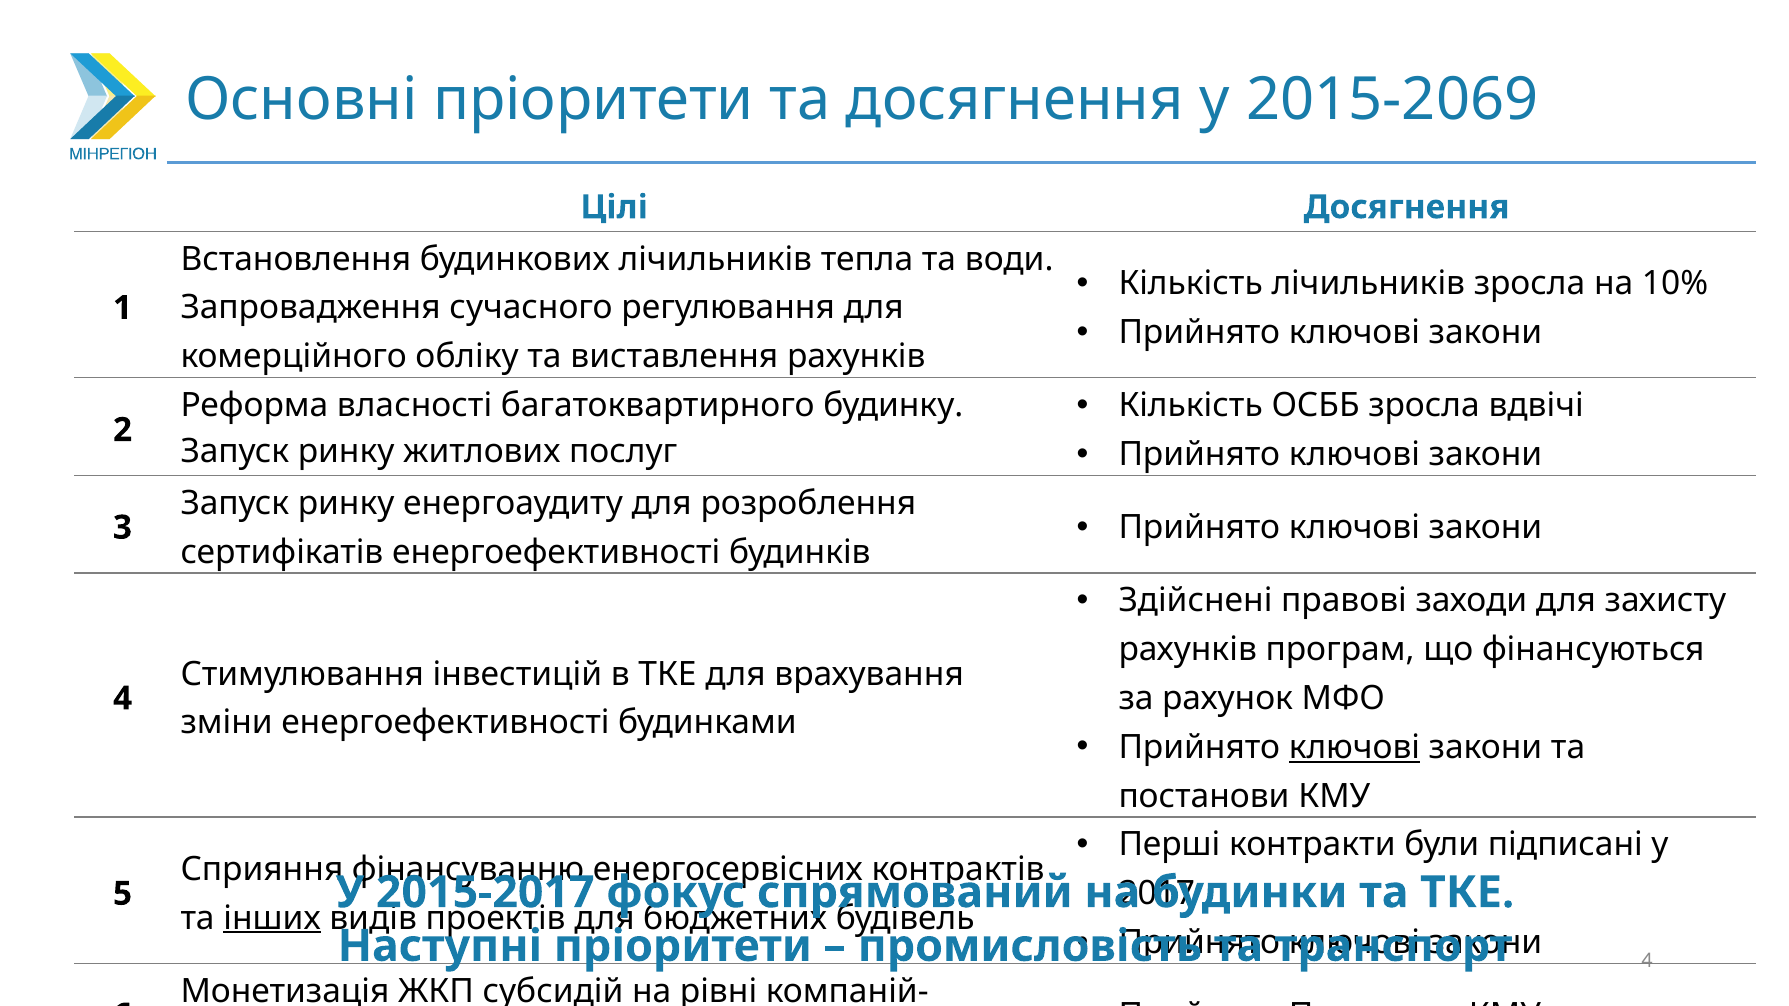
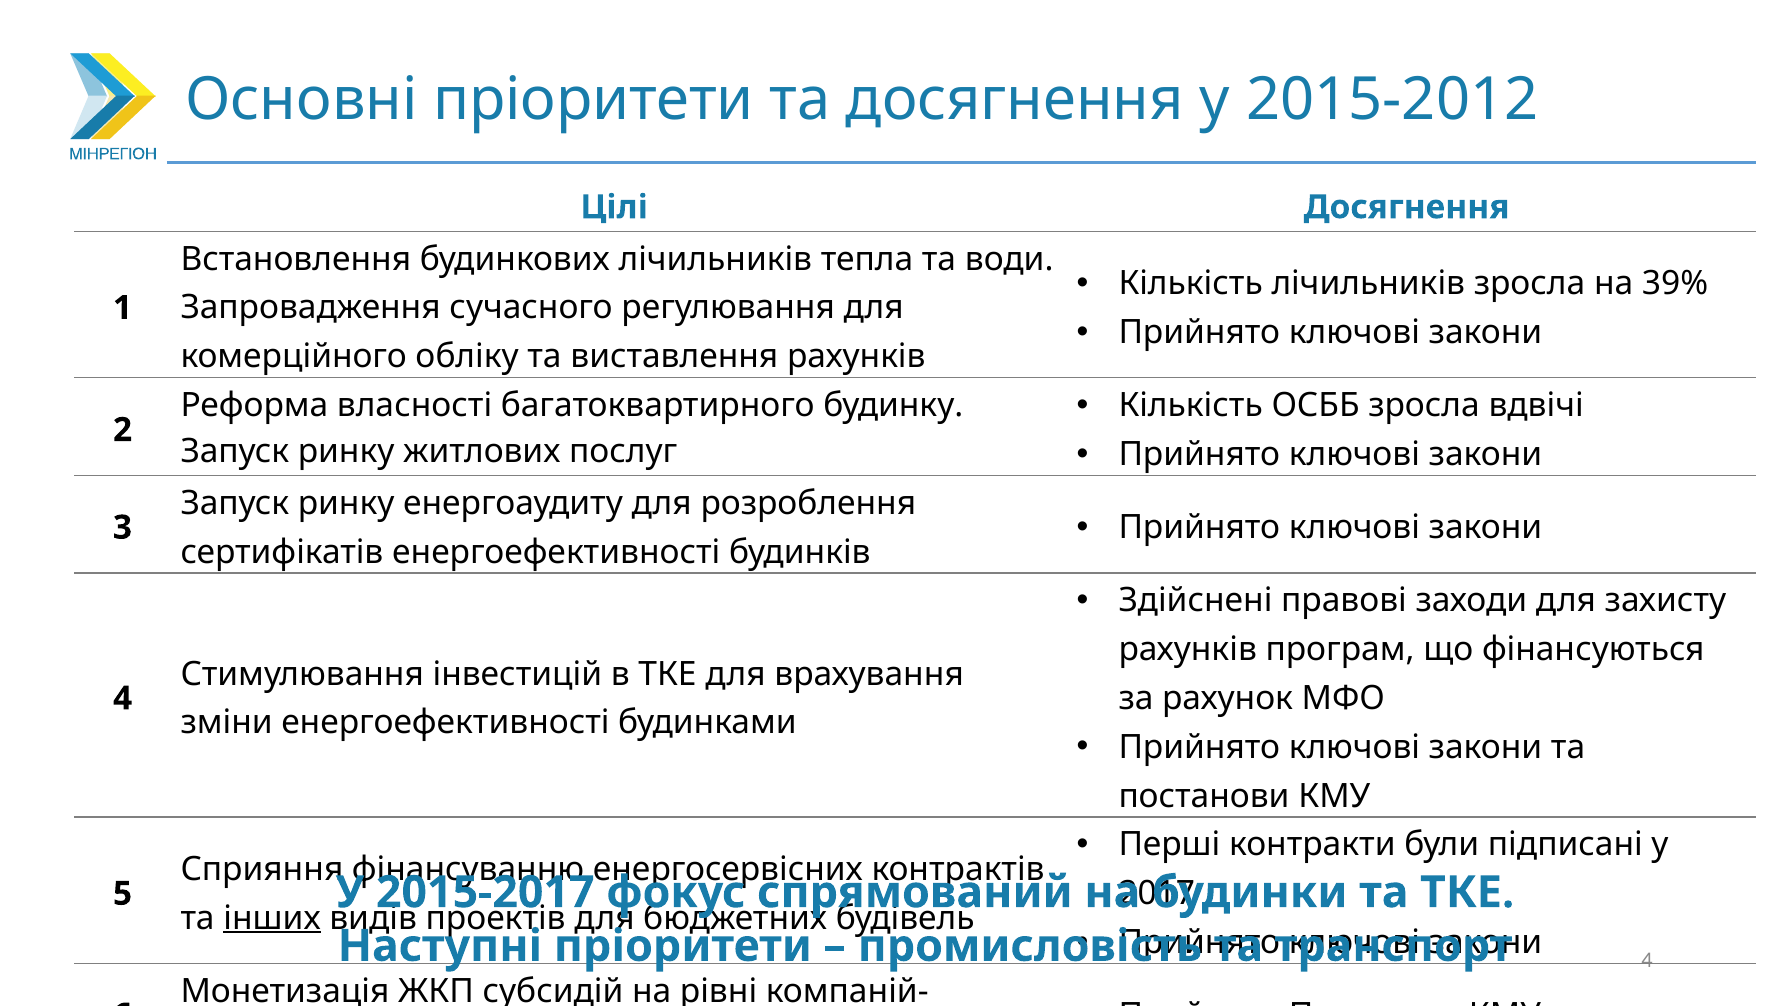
2015-2069: 2015-2069 -> 2015-2012
10%: 10% -> 39%
ключові at (1354, 747) underline: present -> none
